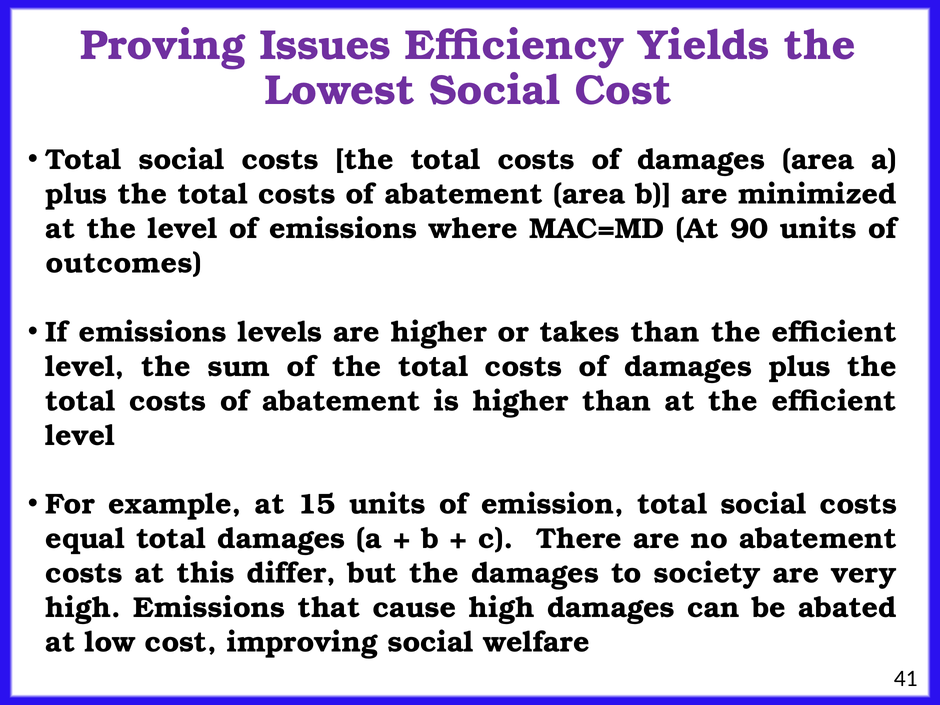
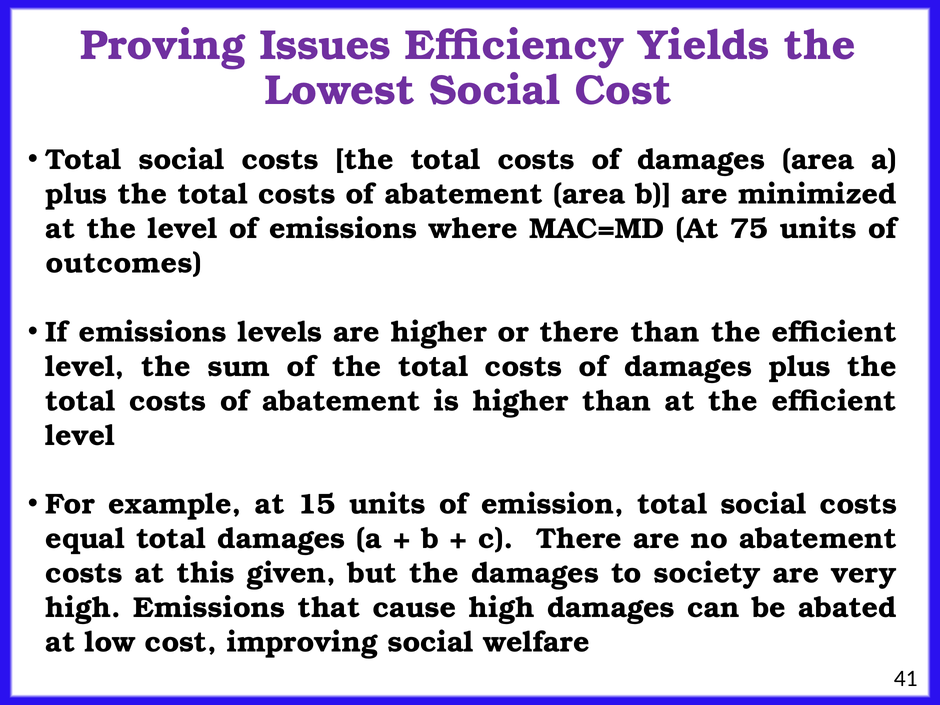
90: 90 -> 75
or takes: takes -> there
differ: differ -> given
